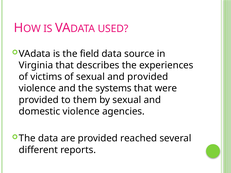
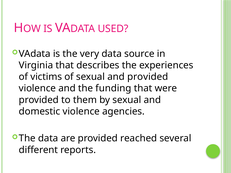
field: field -> very
systems: systems -> funding
